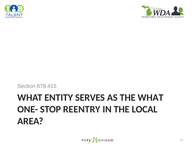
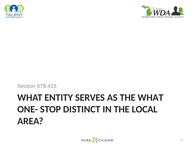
REENTRY: REENTRY -> DISTINCT
